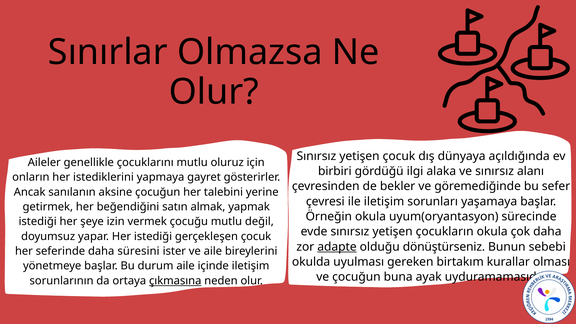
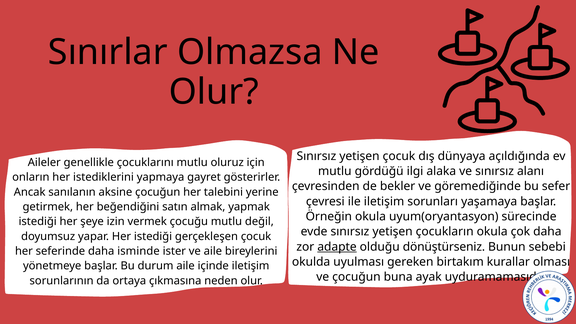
birbiri at (335, 171): birbiri -> mutlu
süresini: süresini -> isminde
çıkmasına underline: present -> none
